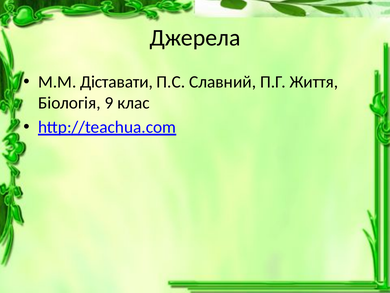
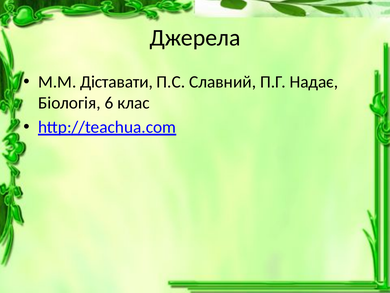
Життя: Життя -> Надає
9: 9 -> 6
